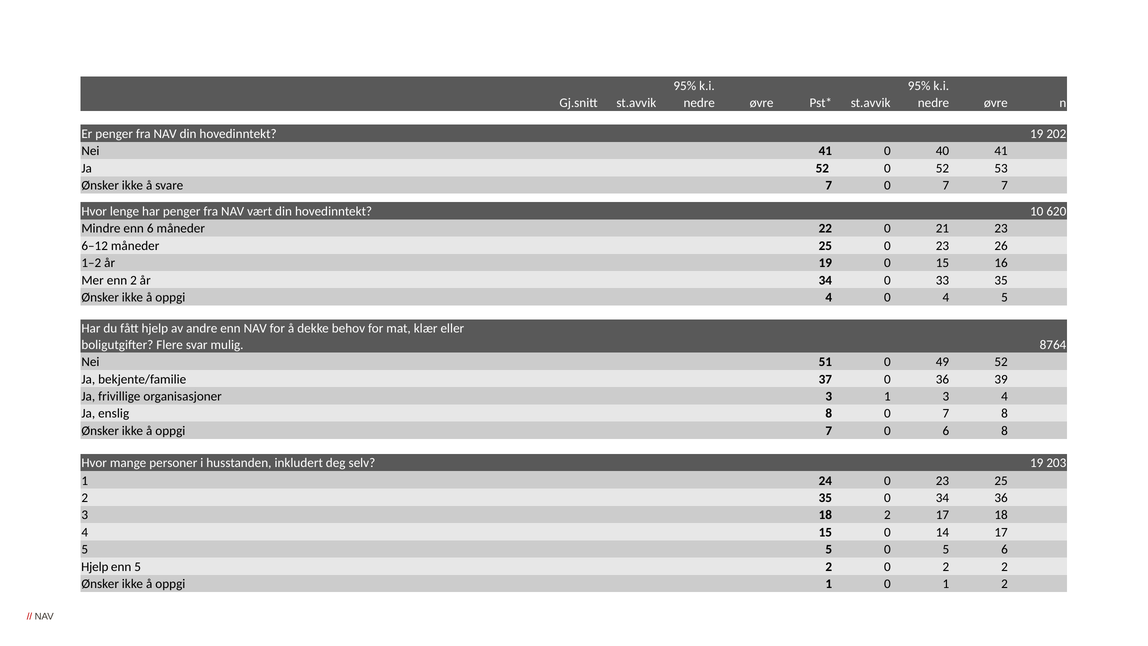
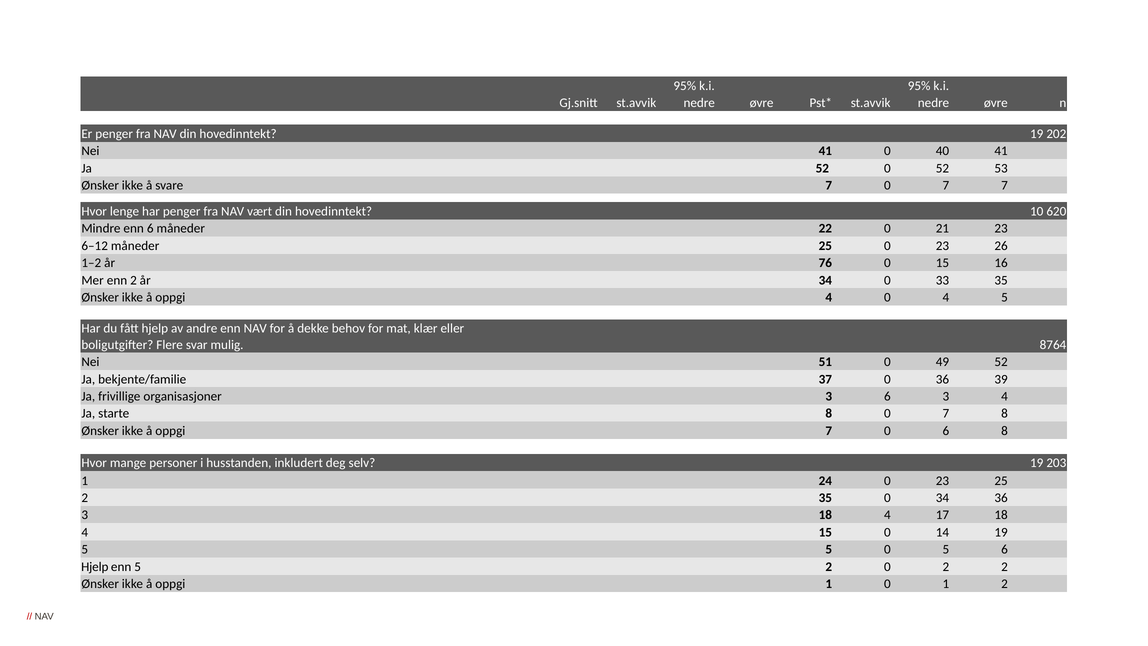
år 19: 19 -> 76
3 1: 1 -> 6
enslig: enslig -> starte
3 18 2: 2 -> 4
14 17: 17 -> 19
